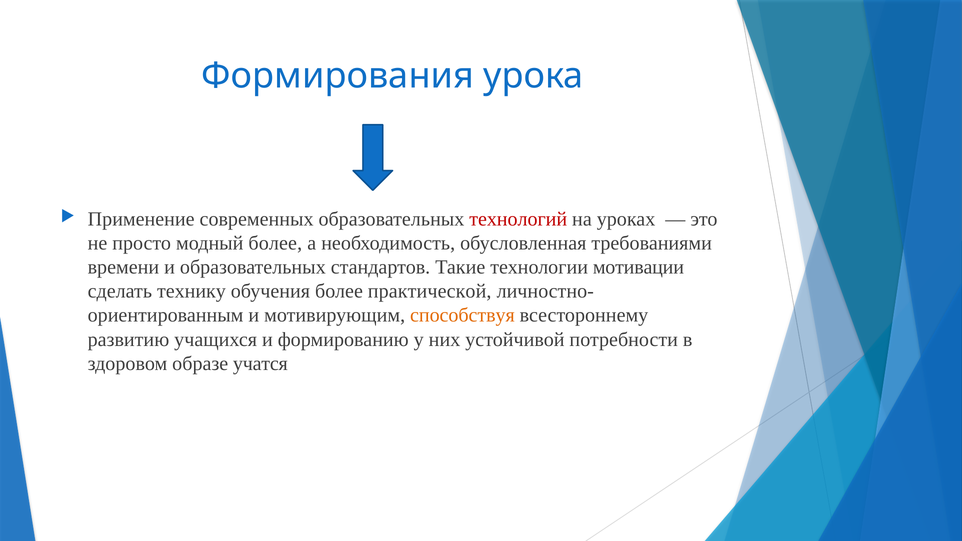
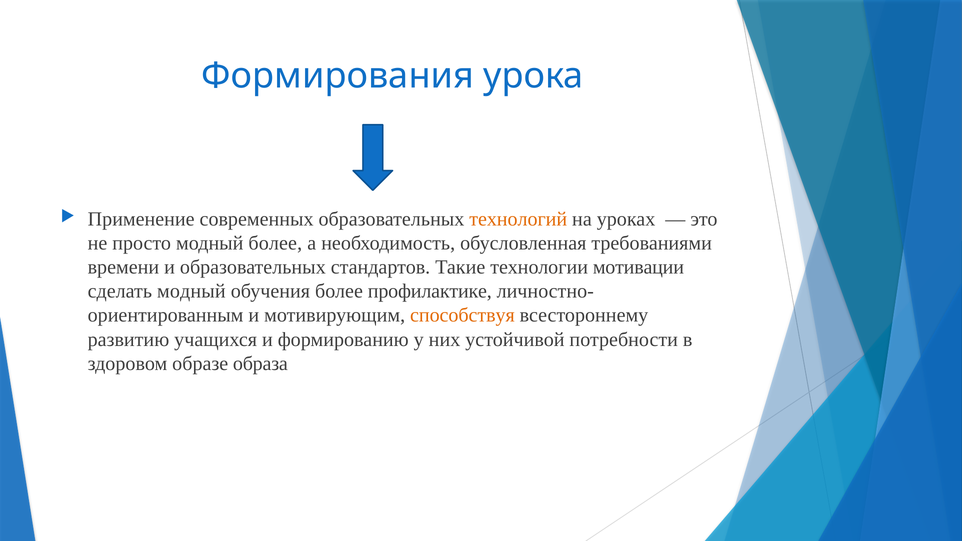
технологий colour: red -> orange
сделать технику: технику -> модный
практической: практической -> профилактике
учатся: учатся -> образа
